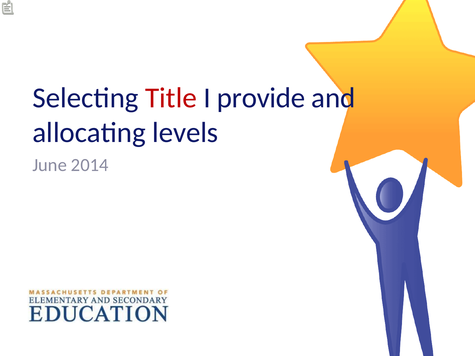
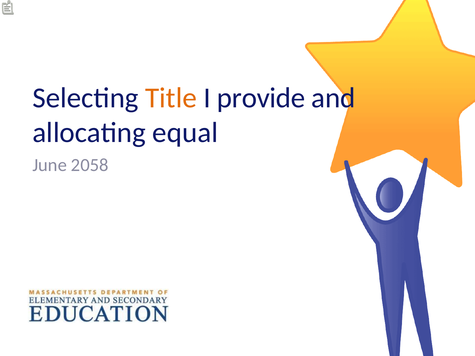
Title colour: red -> orange
levels: levels -> equal
2014: 2014 -> 2058
